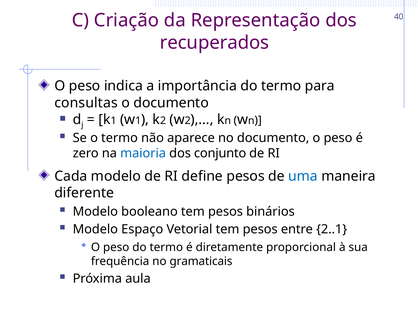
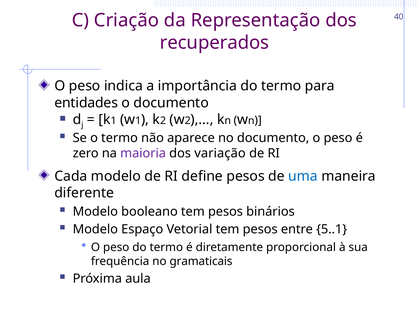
consultas: consultas -> entidades
maioria colour: blue -> purple
conjunto: conjunto -> variação
2..1: 2..1 -> 5..1
